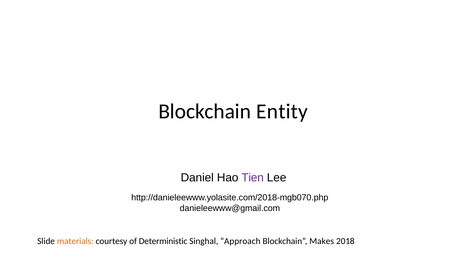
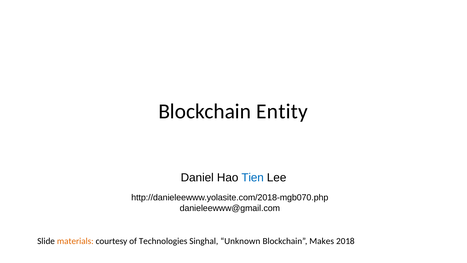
Tien colour: purple -> blue
Deterministic: Deterministic -> Technologies
Approach: Approach -> Unknown
